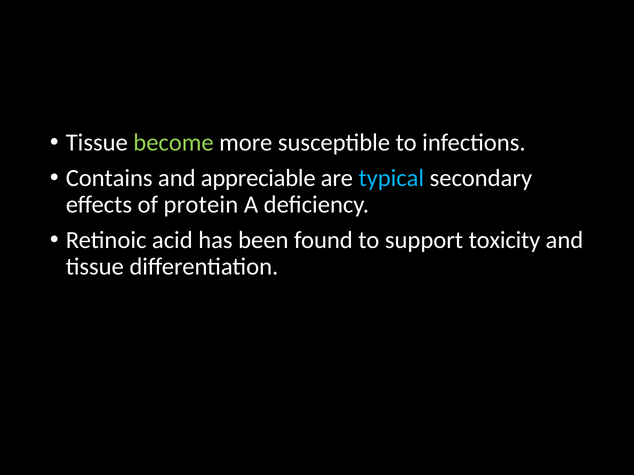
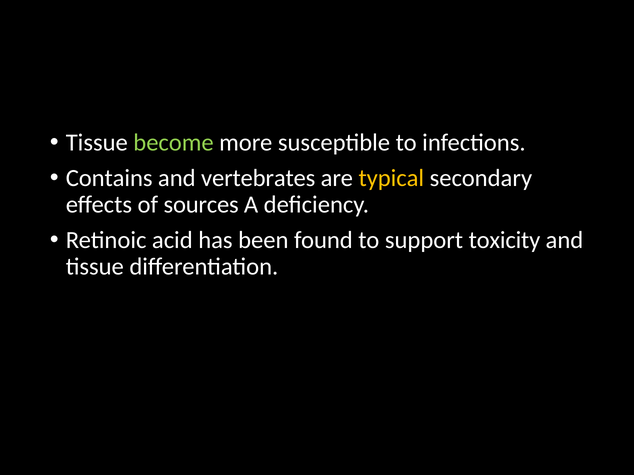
appreciable: appreciable -> vertebrates
typical colour: light blue -> yellow
protein: protein -> sources
